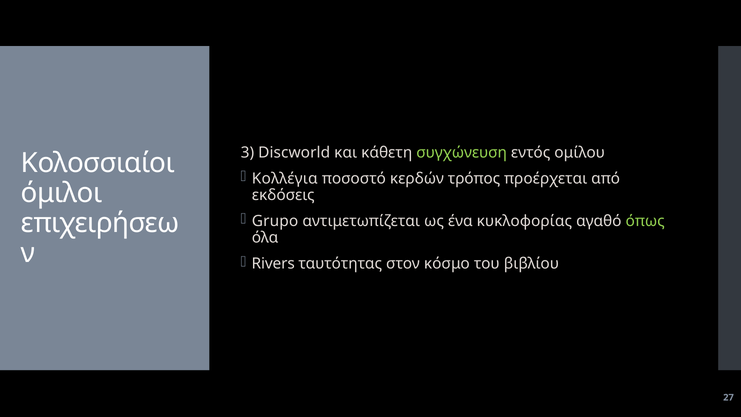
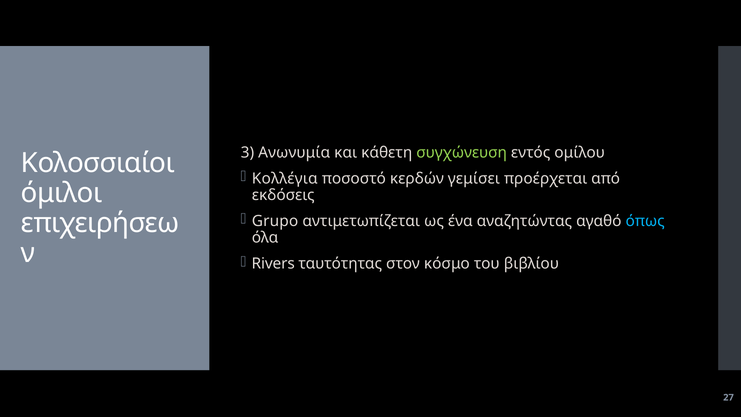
Discworld: Discworld -> Ανωνυμία
τρόπος: τρόπος -> γεμίσει
κυκλοφορίας: κυκλοφορίας -> αναζητώντας
όπως colour: light green -> light blue
